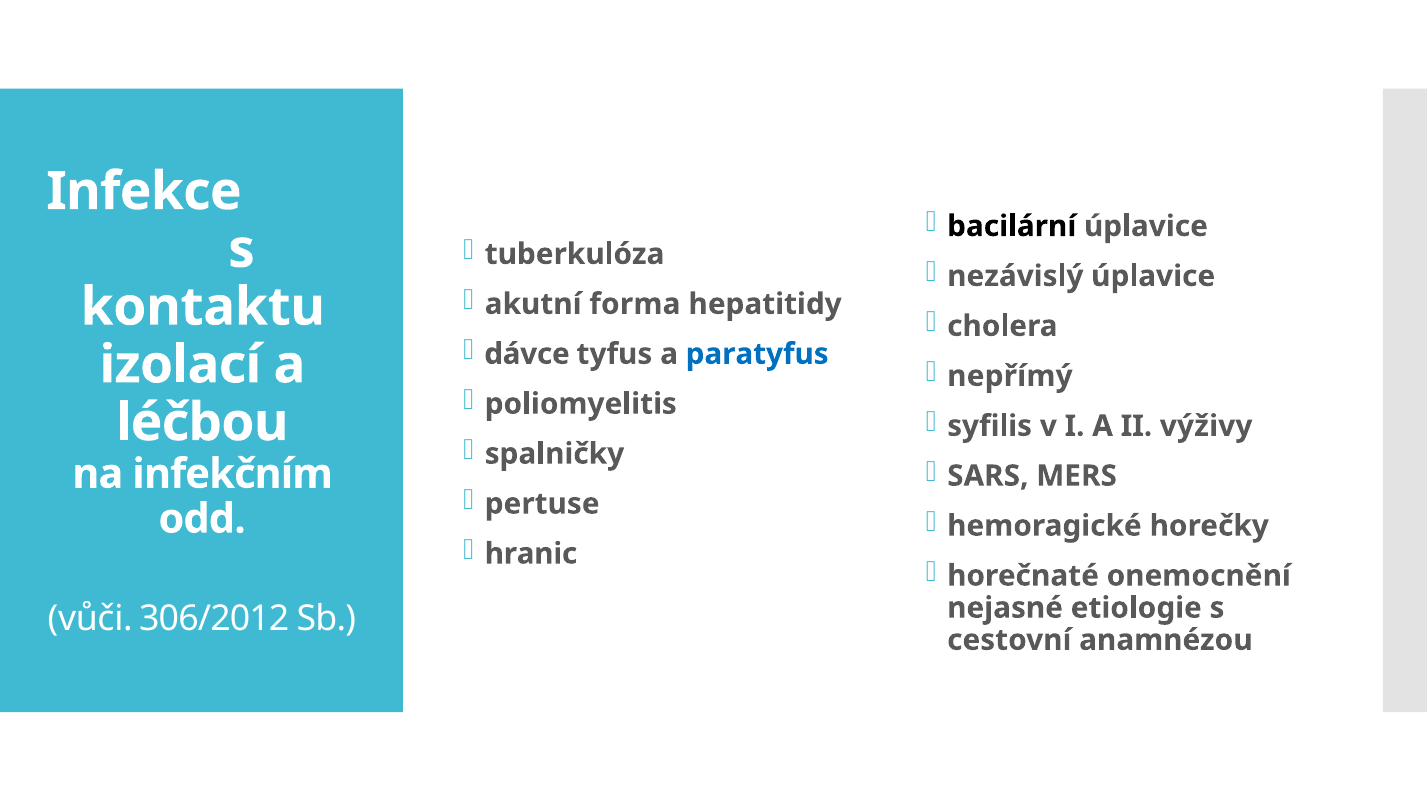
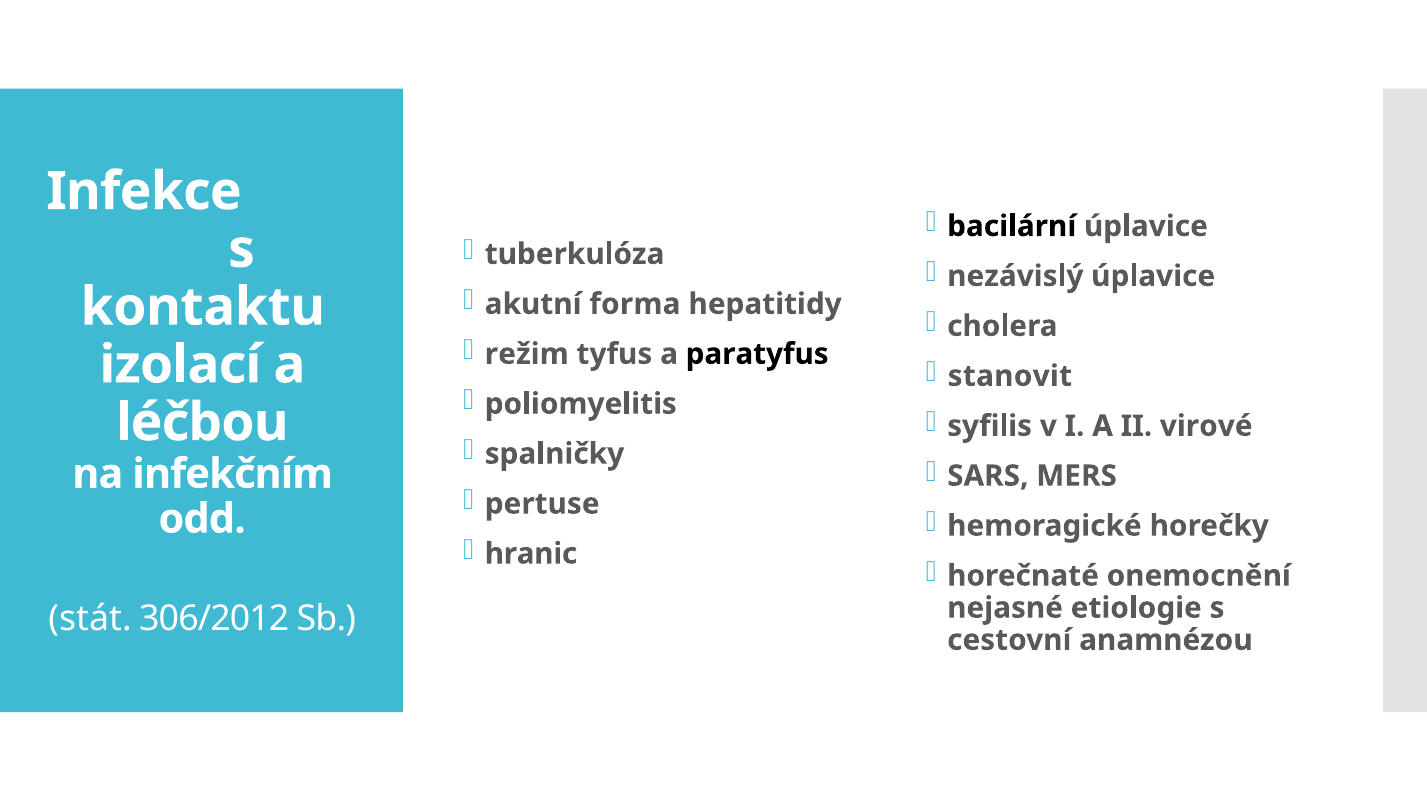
dávce: dávce -> režim
paratyfus colour: blue -> black
nepřímý: nepřímý -> stanovit
výživy: výživy -> virové
vůči: vůči -> stát
